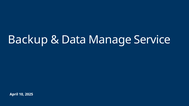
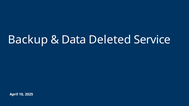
Manage: Manage -> Deleted
